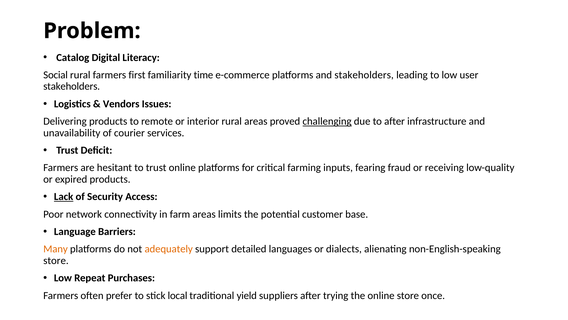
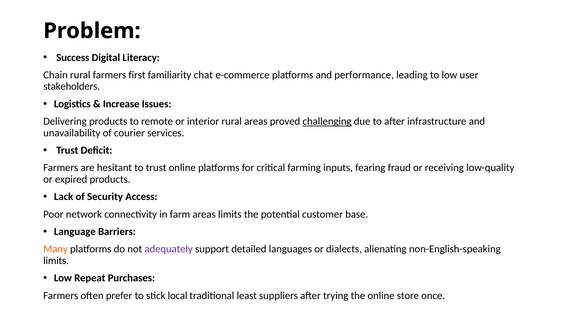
Catalog: Catalog -> Success
Social: Social -> Chain
time: time -> chat
and stakeholders: stakeholders -> performance
Vendors: Vendors -> Increase
Lack underline: present -> none
adequately colour: orange -> purple
store at (56, 260): store -> limits
yield: yield -> least
